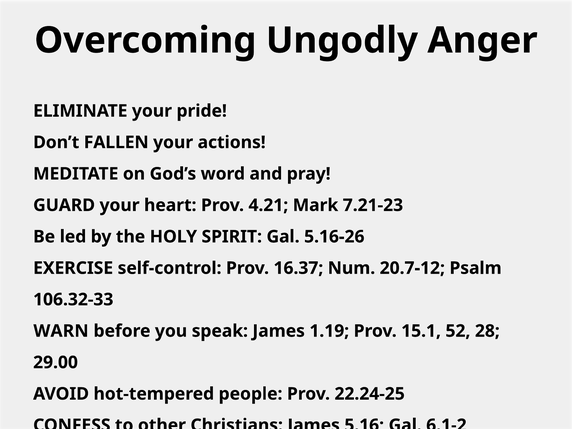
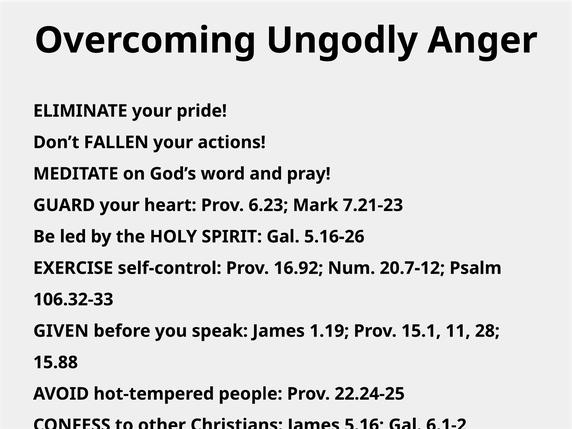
4.21: 4.21 -> 6.23
16.37: 16.37 -> 16.92
WARN: WARN -> GIVEN
52: 52 -> 11
29.00: 29.00 -> 15.88
